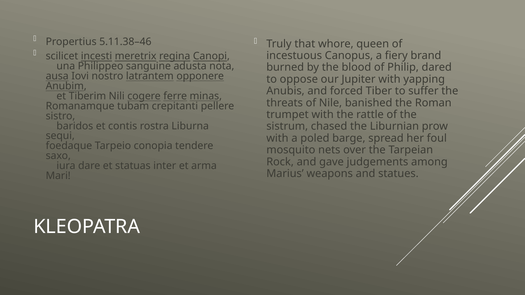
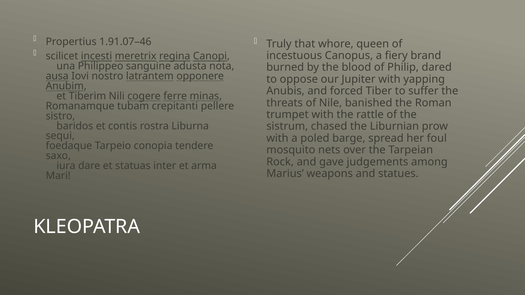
5.11.38–46: 5.11.38–46 -> 1.91.07–46
